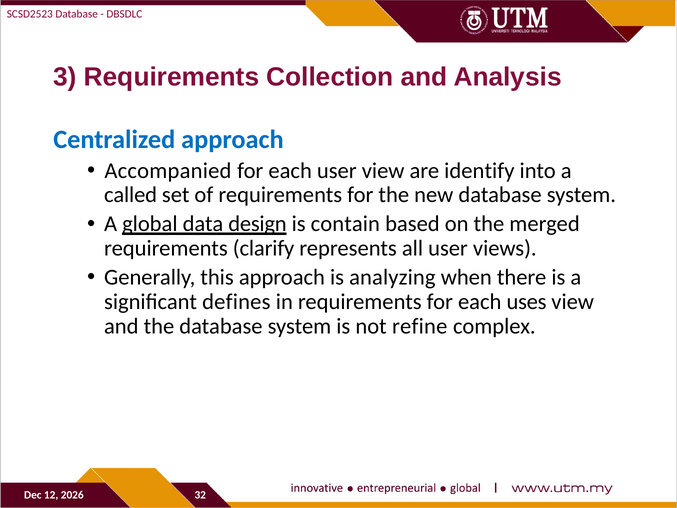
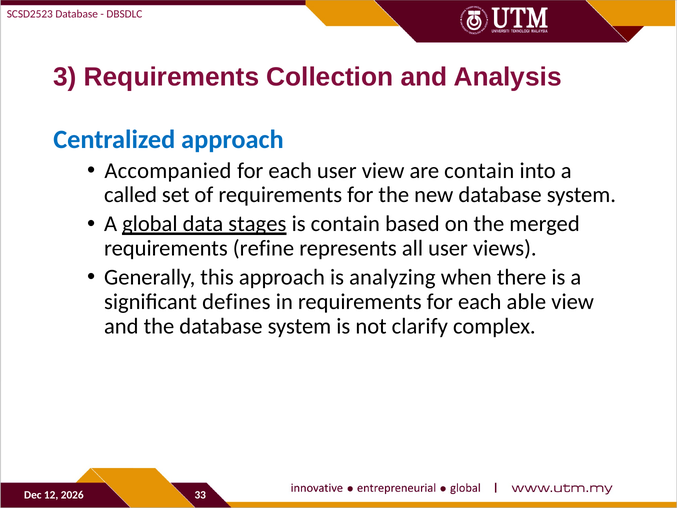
are identify: identify -> contain
design: design -> stages
clarify: clarify -> refine
uses: uses -> able
refine: refine -> clarify
32: 32 -> 33
